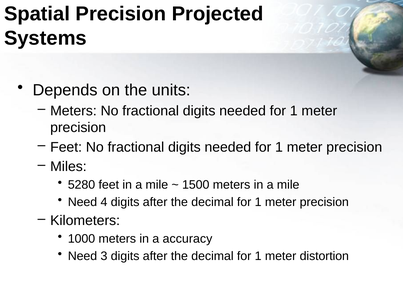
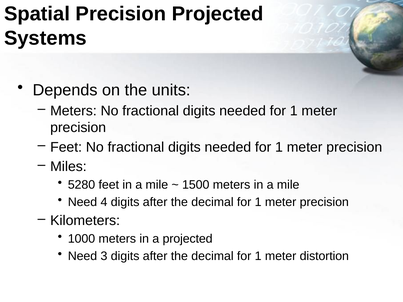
a accuracy: accuracy -> projected
